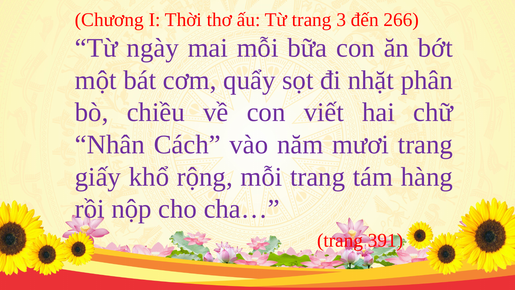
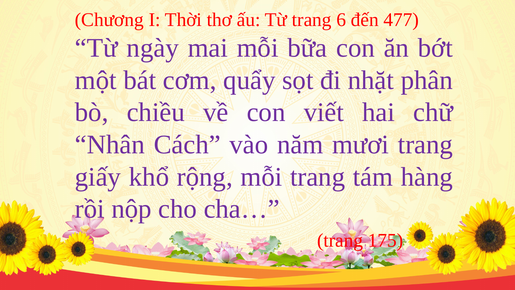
3: 3 -> 6
266: 266 -> 477
391: 391 -> 175
